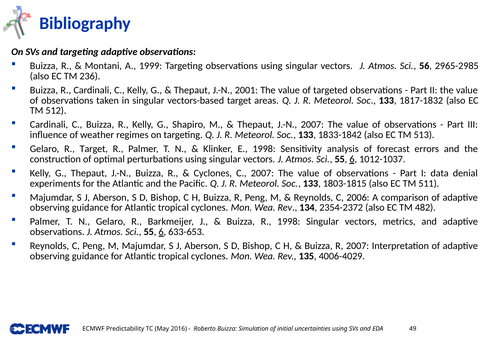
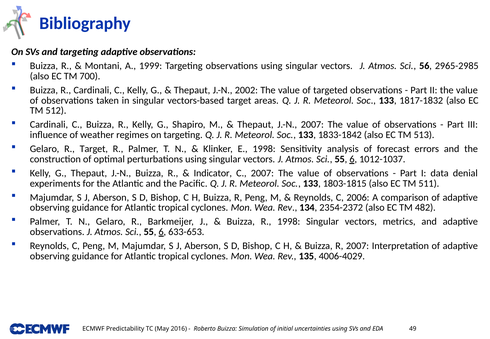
236: 236 -> 700
2001: 2001 -> 2002
Cyclones at (213, 173): Cyclones -> Indicator
